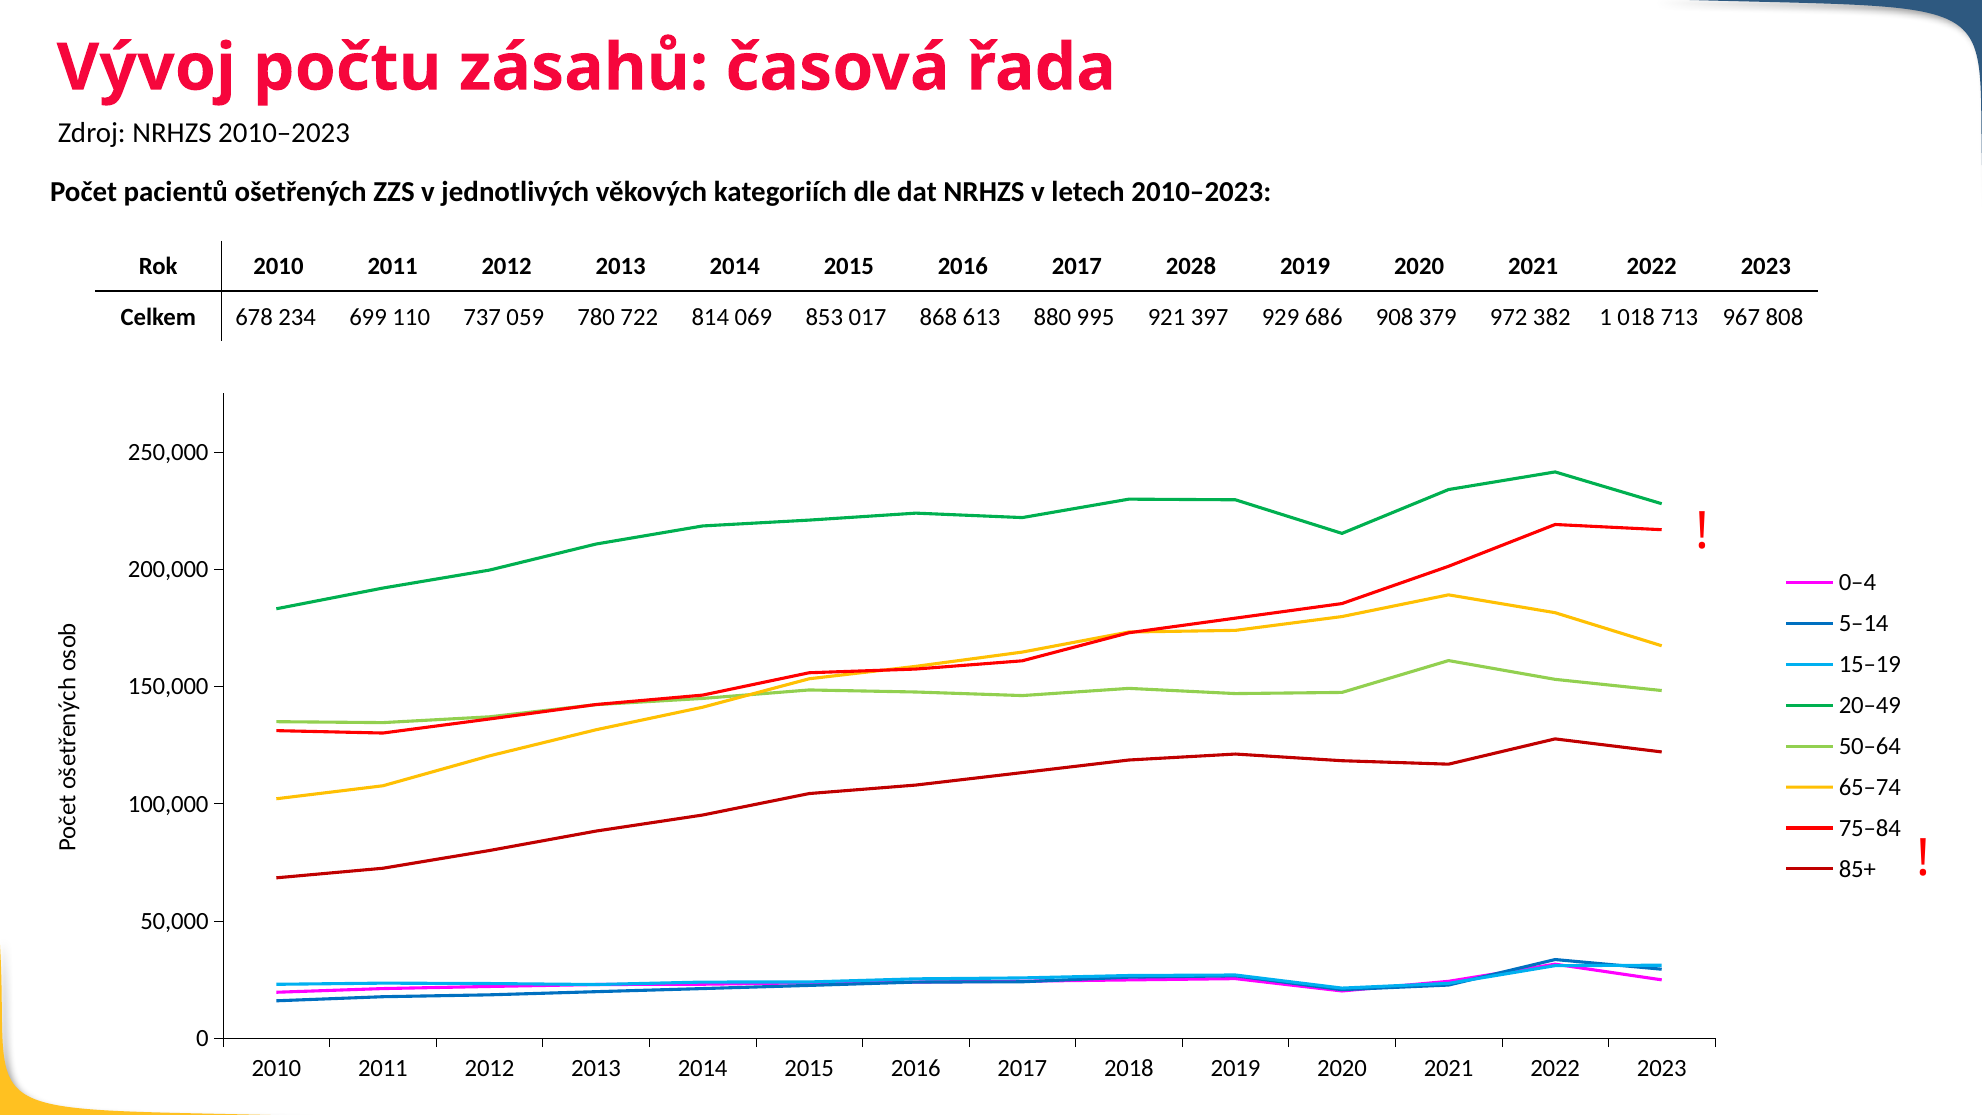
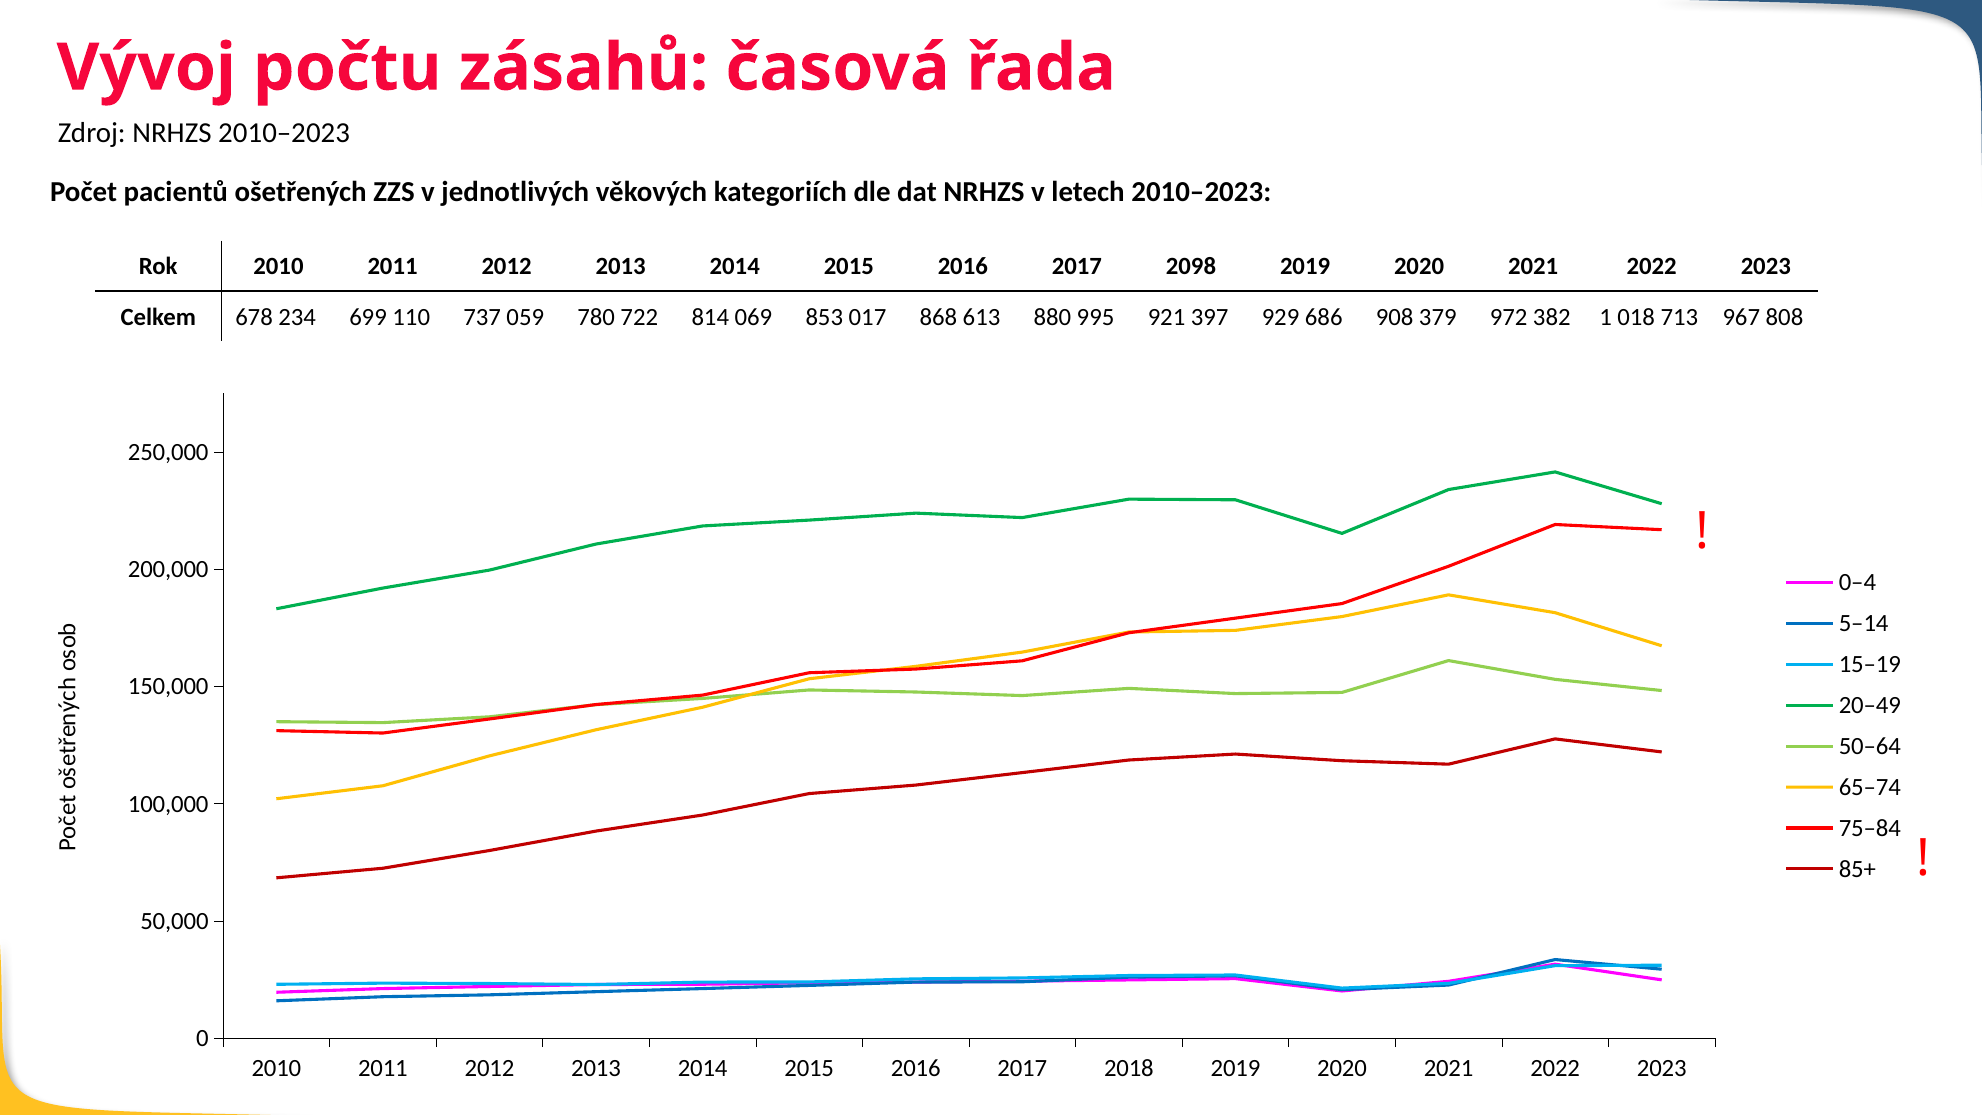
2028: 2028 -> 2098
